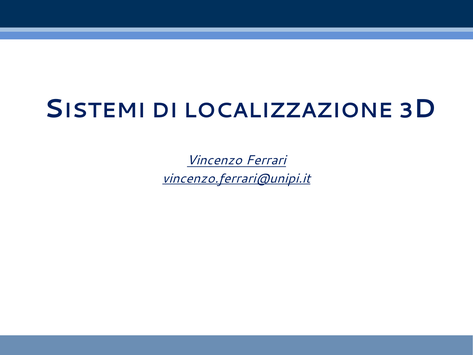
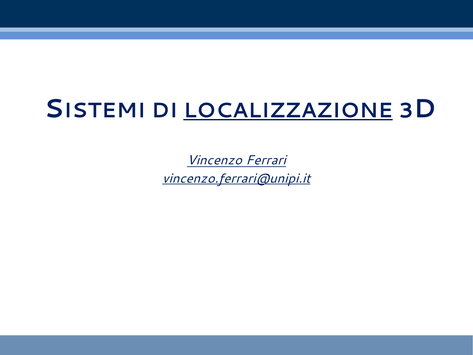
LOCALIZZAZIONE underline: none -> present
